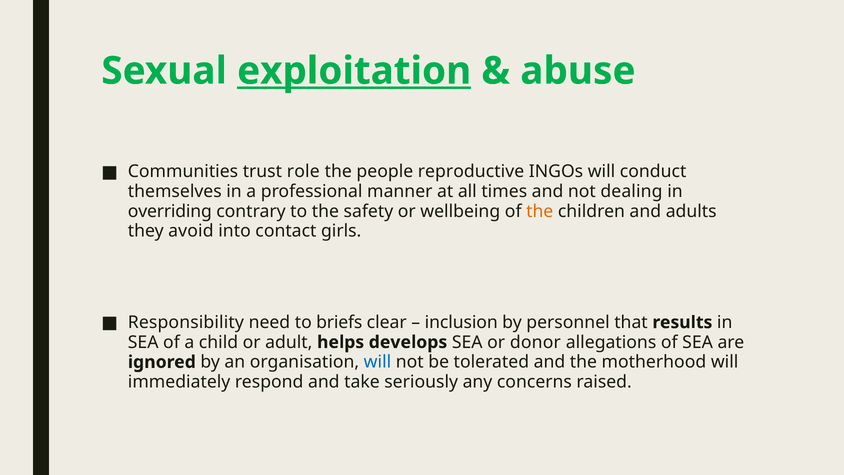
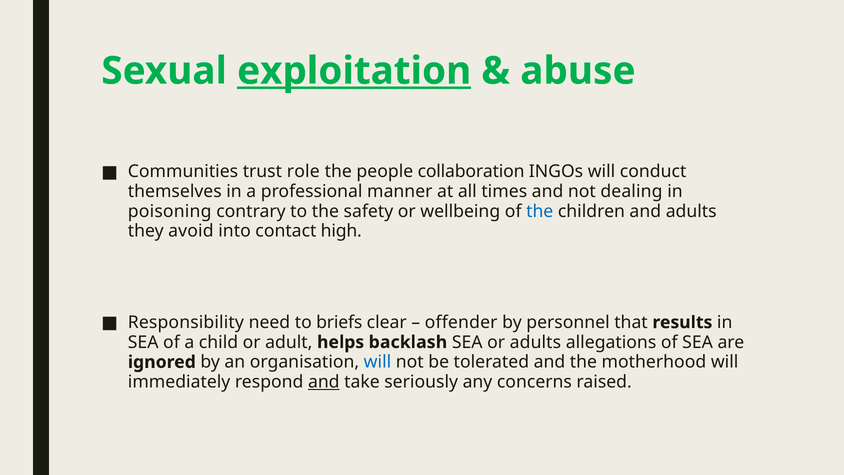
reproductive: reproductive -> collaboration
overriding: overriding -> poisoning
the at (540, 211) colour: orange -> blue
girls: girls -> high
inclusion: inclusion -> offender
develops: develops -> backlash
or donor: donor -> adults
and at (324, 382) underline: none -> present
